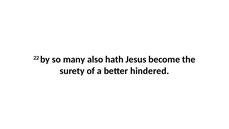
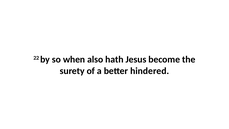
many: many -> when
